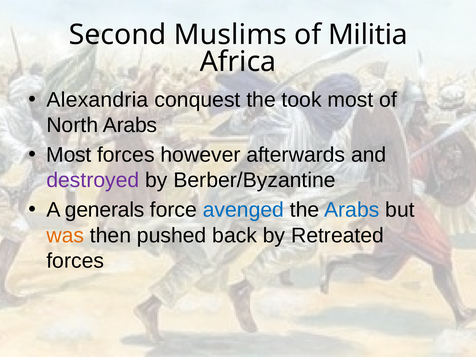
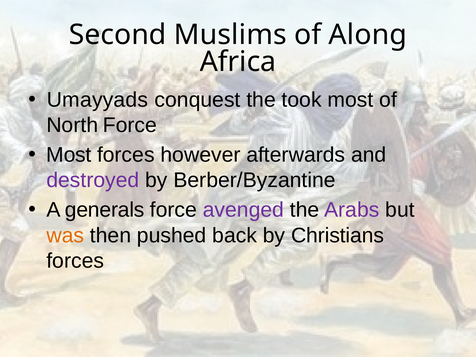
Militia: Militia -> Along
Alexandria: Alexandria -> Umayyads
North Arabs: Arabs -> Force
avenged colour: blue -> purple
Arabs at (352, 210) colour: blue -> purple
Retreated: Retreated -> Christians
